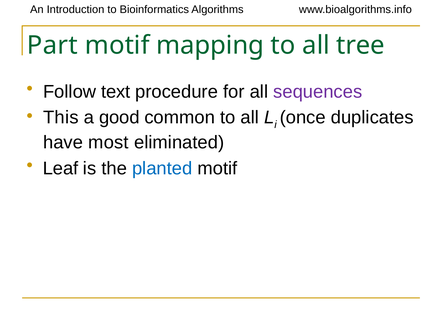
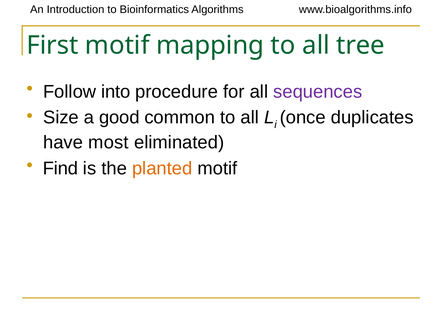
Part: Part -> First
text: text -> into
This: This -> Size
Leaf: Leaf -> Find
planted colour: blue -> orange
